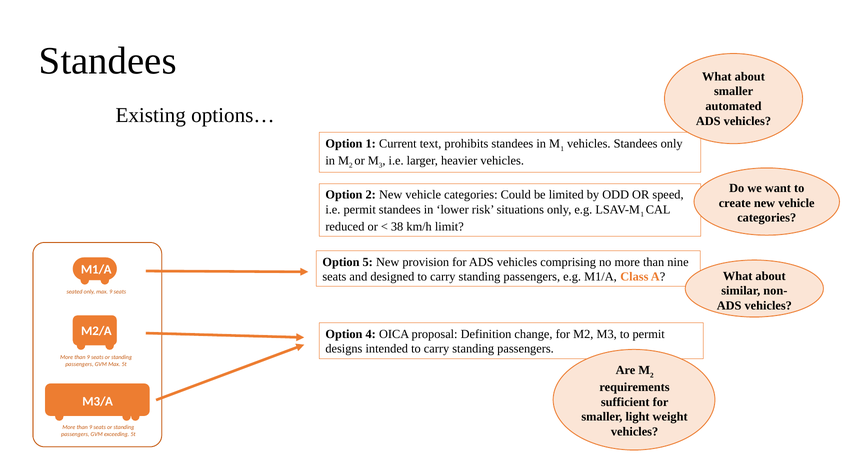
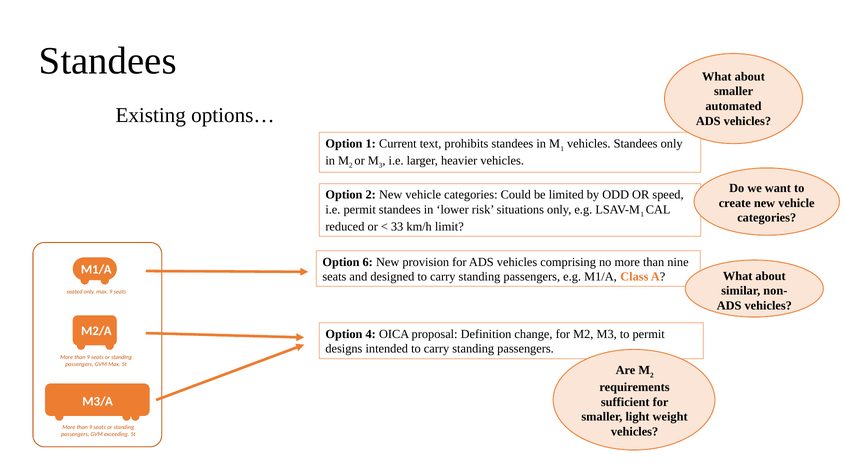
38: 38 -> 33
5: 5 -> 6
